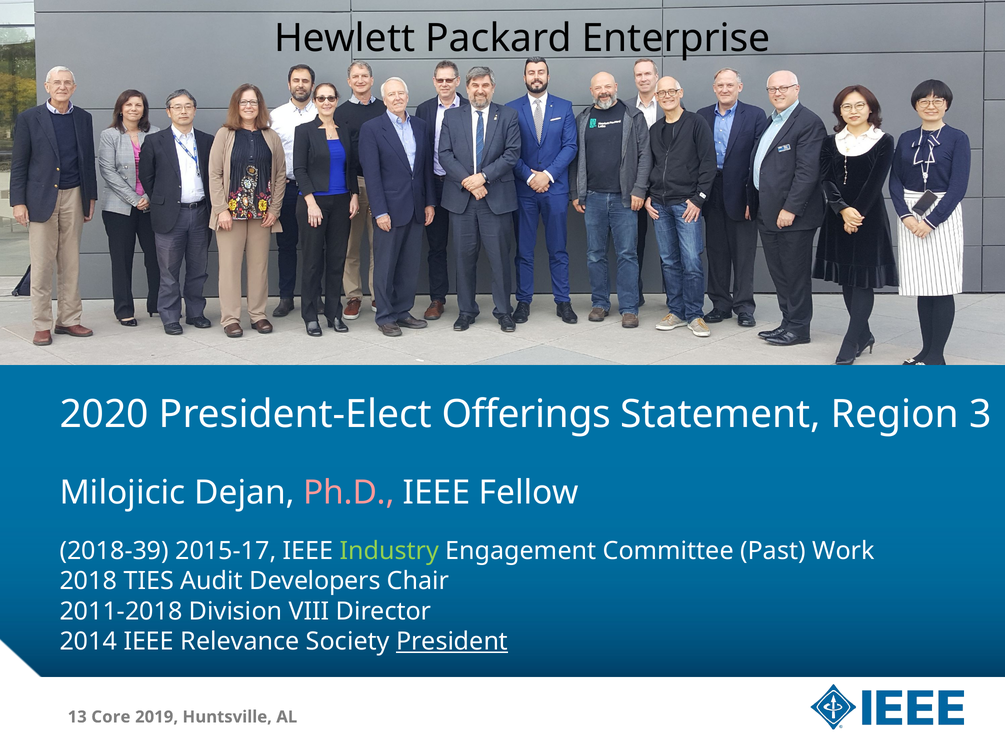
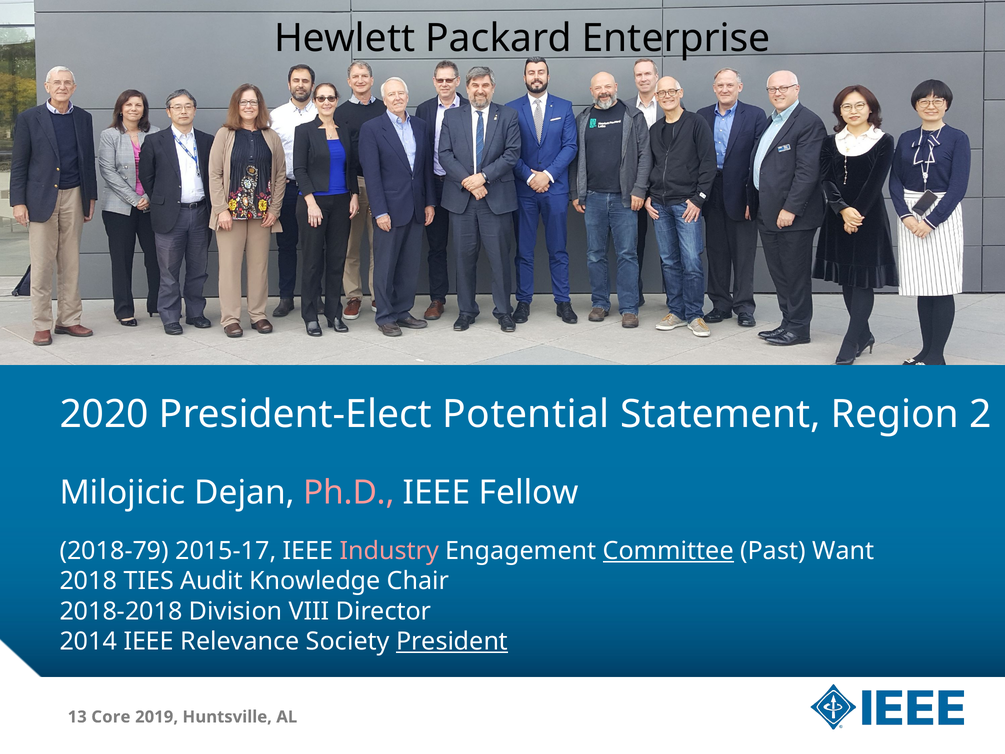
Offerings: Offerings -> Potential
3: 3 -> 2
2018-39: 2018-39 -> 2018-79
Industry colour: light green -> pink
Committee underline: none -> present
Work: Work -> Want
Developers: Developers -> Knowledge
2011-2018: 2011-2018 -> 2018-2018
